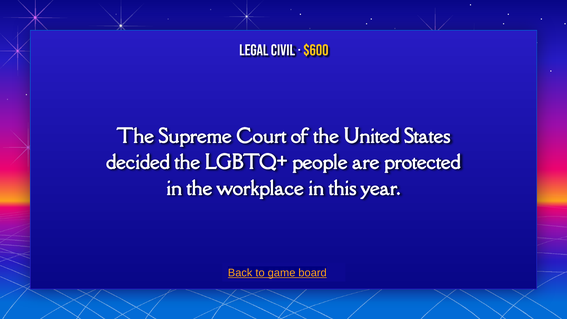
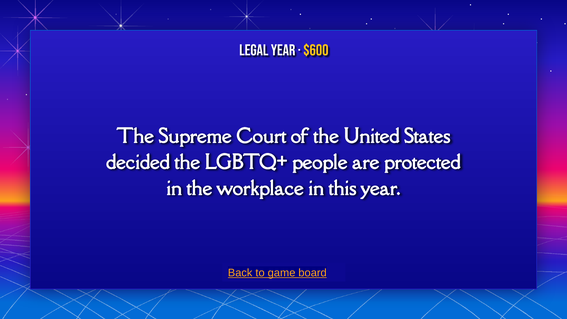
Legal civil: civil -> year
